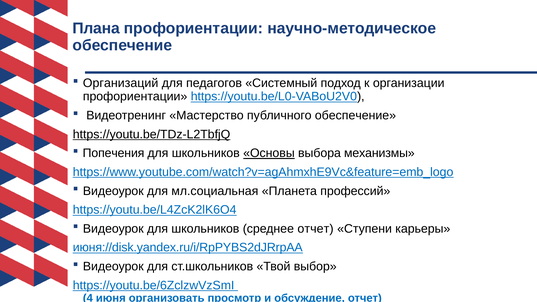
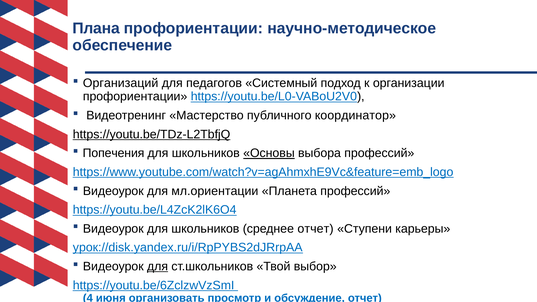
публичного обеспечение: обеспечение -> координатор
выбора механизмы: механизмы -> профессий
мл.социальная: мл.социальная -> мл.ориентации
июня://disk.yandex.ru/i/RpPYBS2dJRrpAA: июня://disk.yandex.ru/i/RpPYBS2dJRrpAA -> урок://disk.yandex.ru/i/RpPYBS2dJRrpAA
для at (158, 267) underline: none -> present
